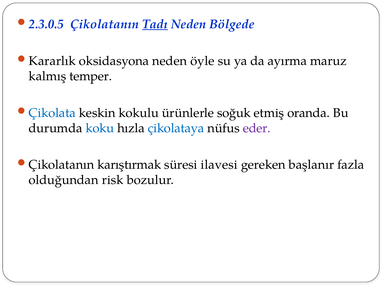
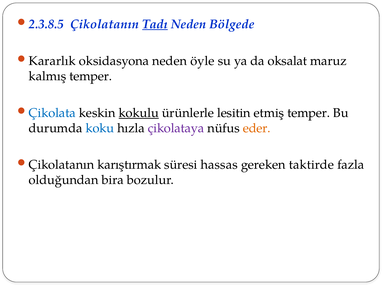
2.3.0.5: 2.3.0.5 -> 2.3.8.5
ayırma: ayırma -> oksalat
kokulu underline: none -> present
soğuk: soğuk -> lesitin
etmiş oranda: oranda -> temper
çikolataya colour: blue -> purple
eder colour: purple -> orange
ilavesi: ilavesi -> hassas
başlanır: başlanır -> taktirde
risk: risk -> bira
